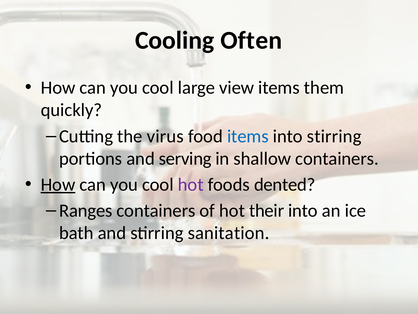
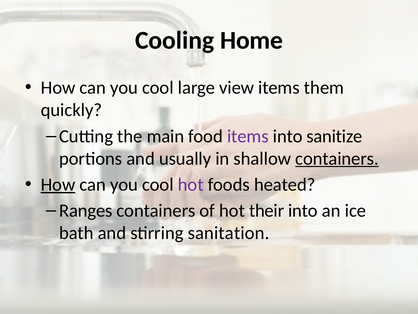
Often: Often -> Home
virus: virus -> main
items at (248, 136) colour: blue -> purple
into stirring: stirring -> sanitize
serving: serving -> usually
containers at (337, 158) underline: none -> present
dented: dented -> heated
